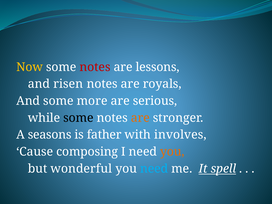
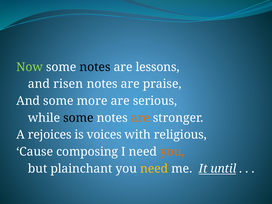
Now colour: yellow -> light green
notes at (95, 67) colour: red -> black
royals: royals -> praise
seasons: seasons -> rejoices
father: father -> voices
involves: involves -> religious
wonderful: wonderful -> plainchant
need at (154, 169) colour: light blue -> yellow
spell: spell -> until
